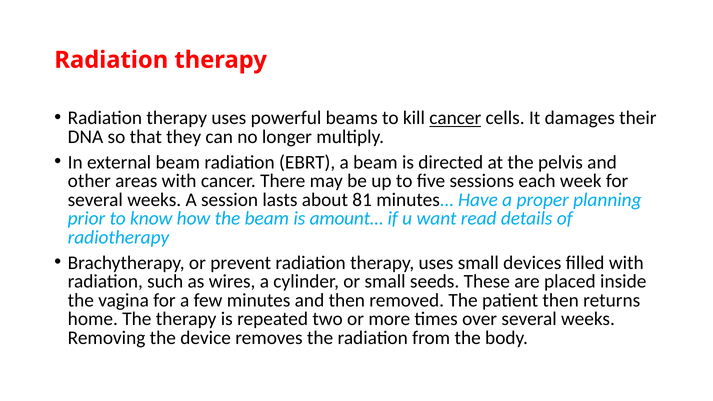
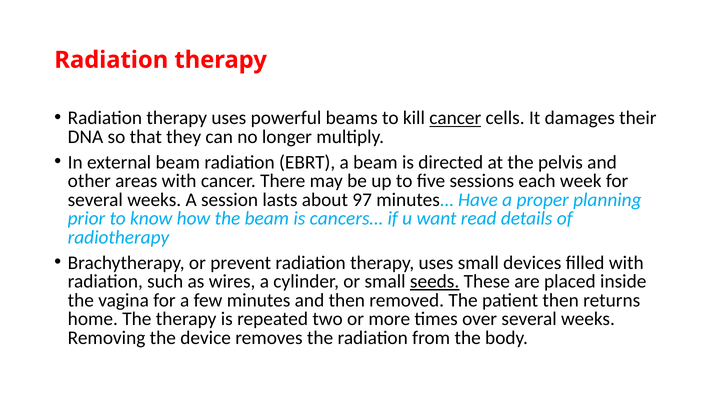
81: 81 -> 97
amount…: amount… -> cancers…
seeds underline: none -> present
